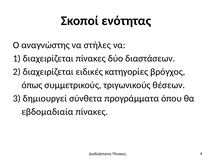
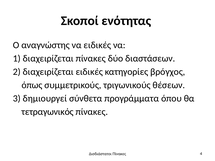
να στήλες: στήλες -> ειδικές
εβδομαδιαία: εβδομαδιαία -> τετραγωνικός
